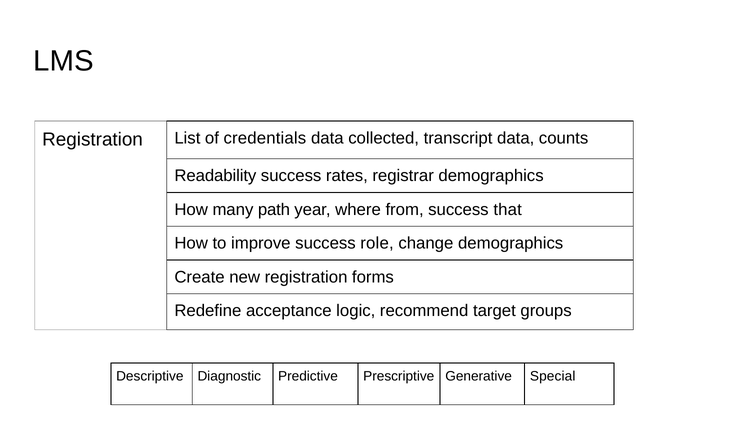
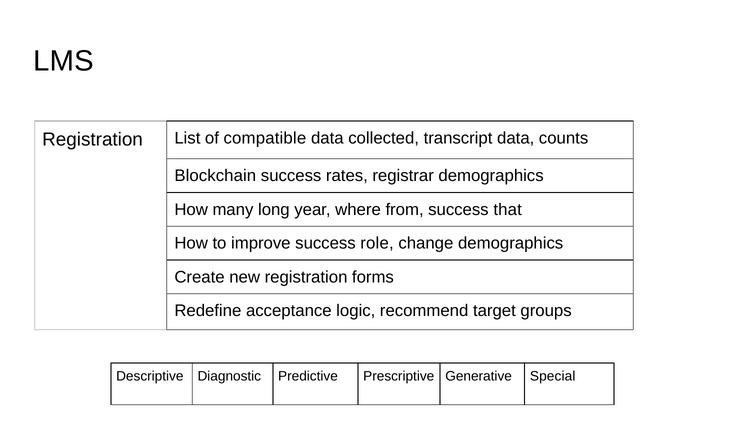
credentials: credentials -> compatible
Readability: Readability -> Blockchain
path: path -> long
